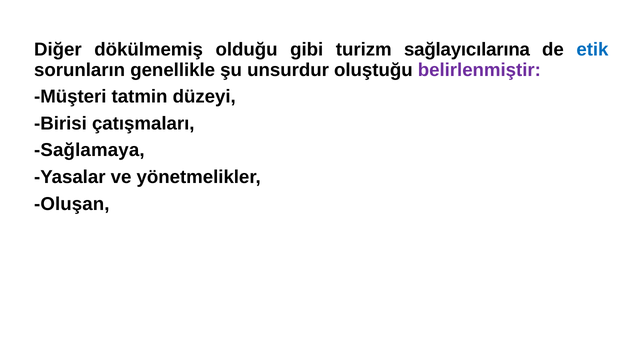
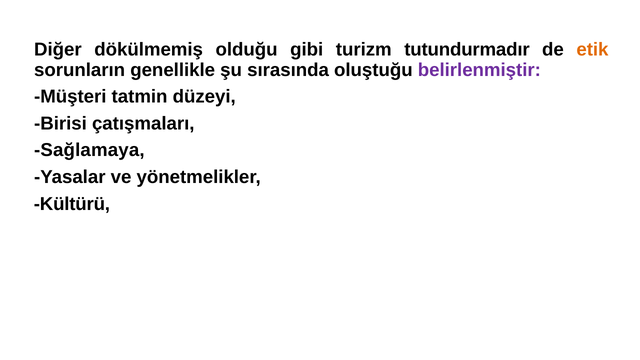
sağlayıcılarına: sağlayıcılarına -> tutundurmadır
etik colour: blue -> orange
unsurdur: unsurdur -> sırasında
Oluşan: Oluşan -> Kültürü
